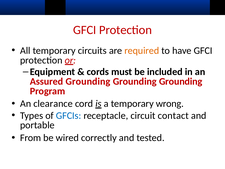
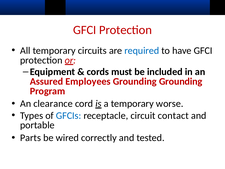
required colour: orange -> blue
Assured Grounding: Grounding -> Employees
wrong: wrong -> worse
From: From -> Parts
